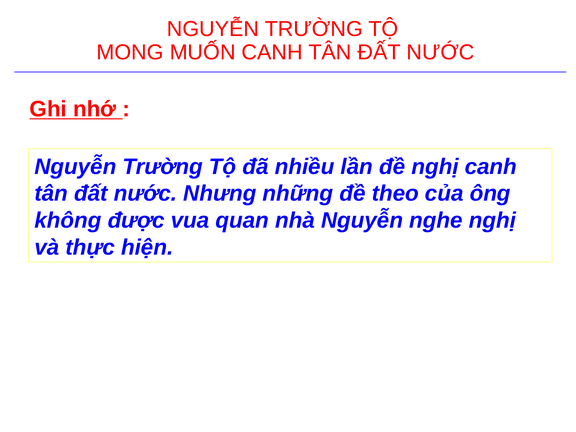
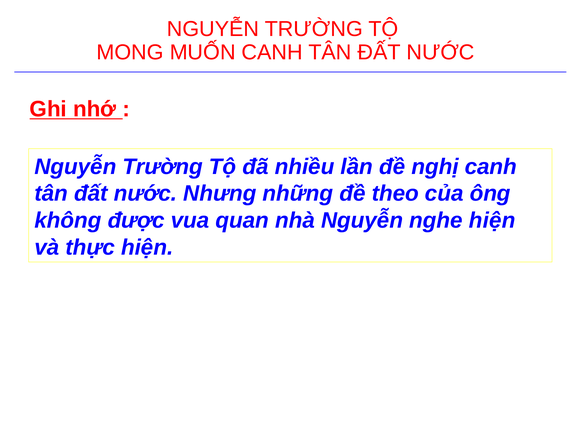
nghe nghị: nghị -> hiện
